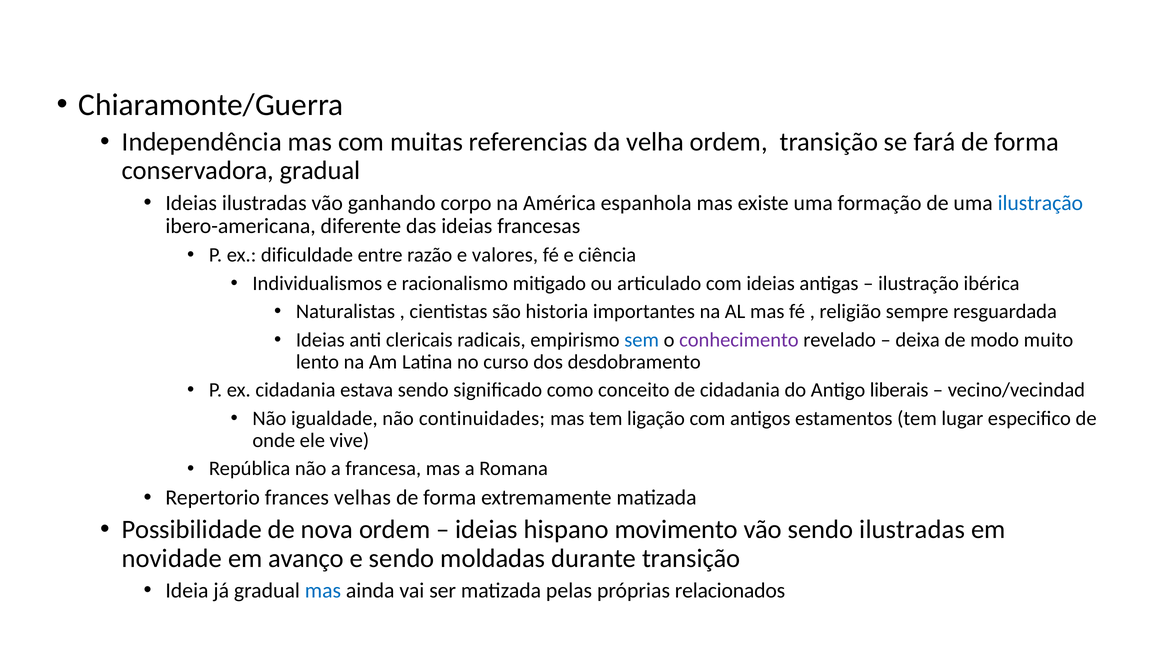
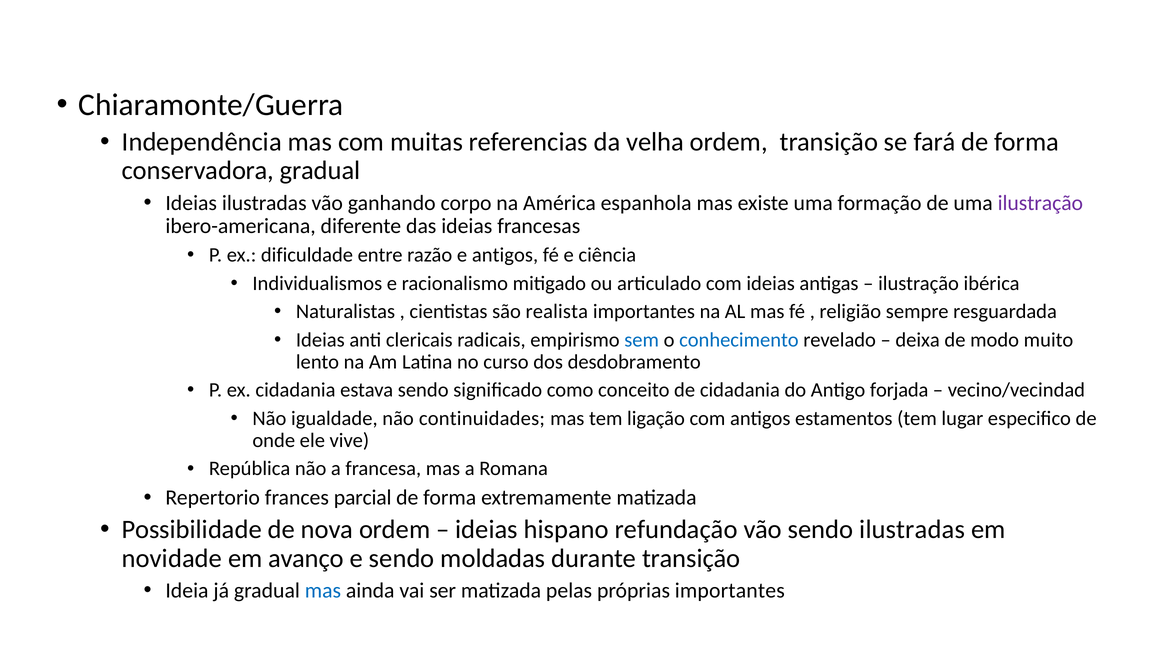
ilustração at (1040, 203) colour: blue -> purple
e valores: valores -> antigos
historia: historia -> realista
conhecimento colour: purple -> blue
liberais: liberais -> forjada
velhas: velhas -> parcial
movimento: movimento -> refundação
próprias relacionados: relacionados -> importantes
